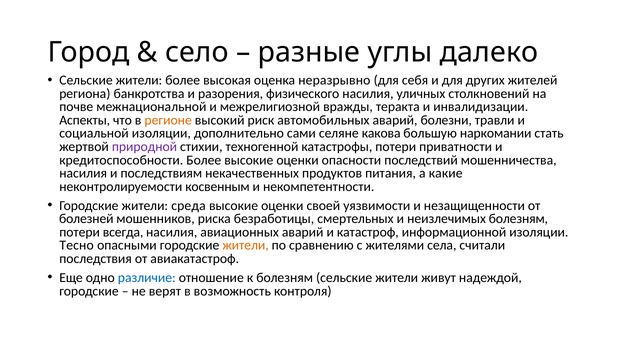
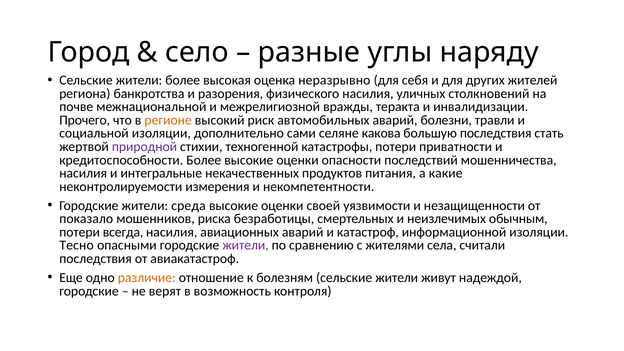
далеко: далеко -> наряду
Аспекты: Аспекты -> Прочего
большую наркомании: наркомании -> последствия
последствиям: последствиям -> интегральные
косвенным: косвенным -> измерения
болезней: болезней -> показало
неизлечимых болезням: болезням -> обычным
жители at (246, 245) colour: orange -> purple
различие colour: blue -> orange
